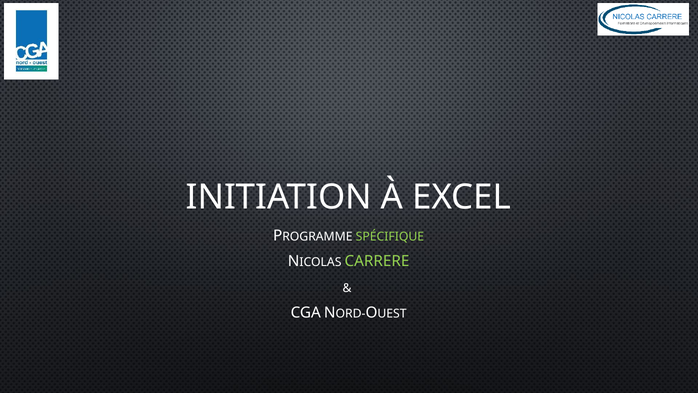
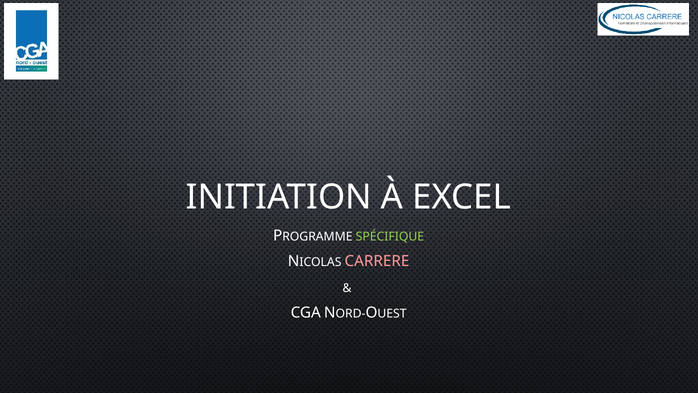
CARRERE colour: light green -> pink
